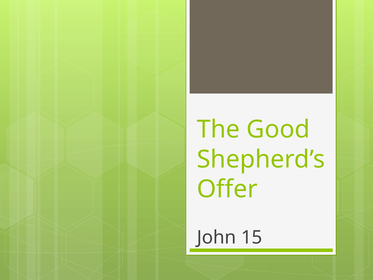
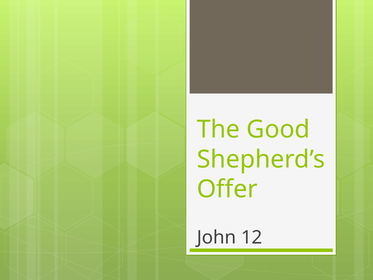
15: 15 -> 12
